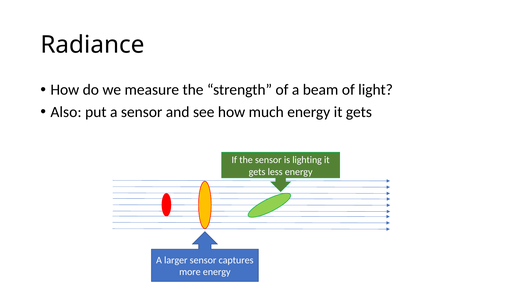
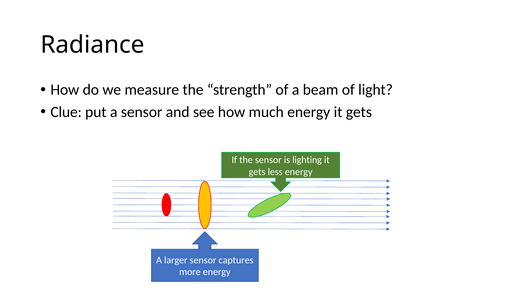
Also: Also -> Clue
